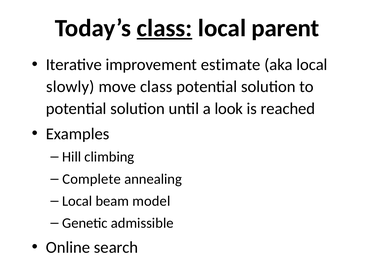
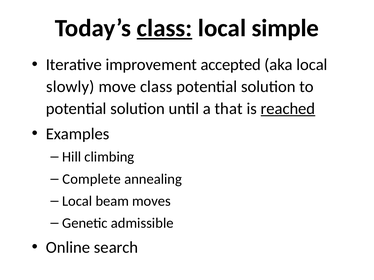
parent: parent -> simple
estimate: estimate -> accepted
look: look -> that
reached underline: none -> present
model: model -> moves
